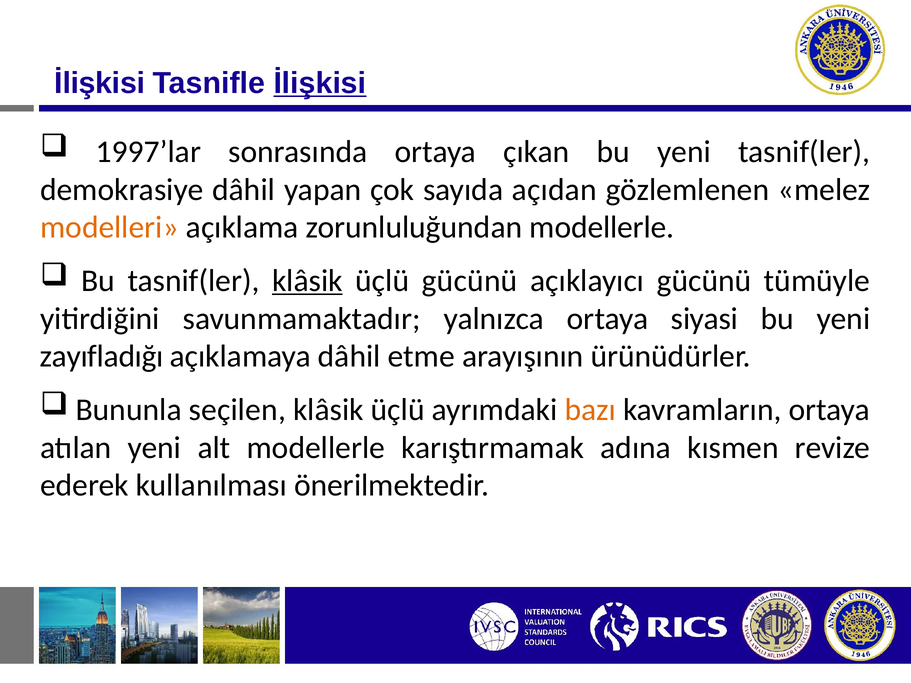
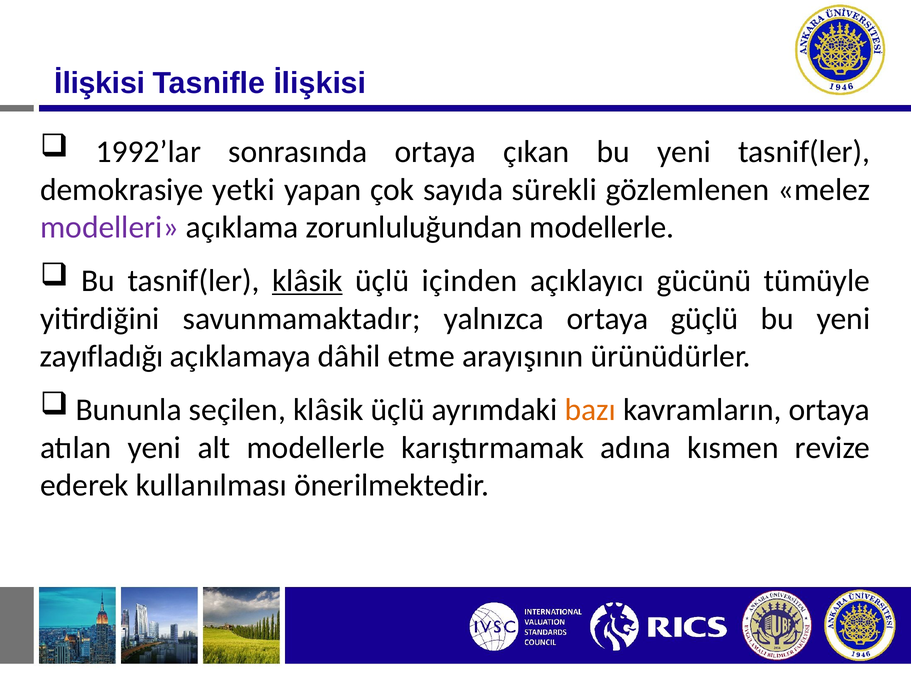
İlişkisi at (320, 83) underline: present -> none
1997’lar: 1997’lar -> 1992’lar
demokrasiye dâhil: dâhil -> yetki
açıdan: açıdan -> sürekli
modelleri colour: orange -> purple
üçlü gücünü: gücünü -> içinden
siyasi: siyasi -> güçlü
